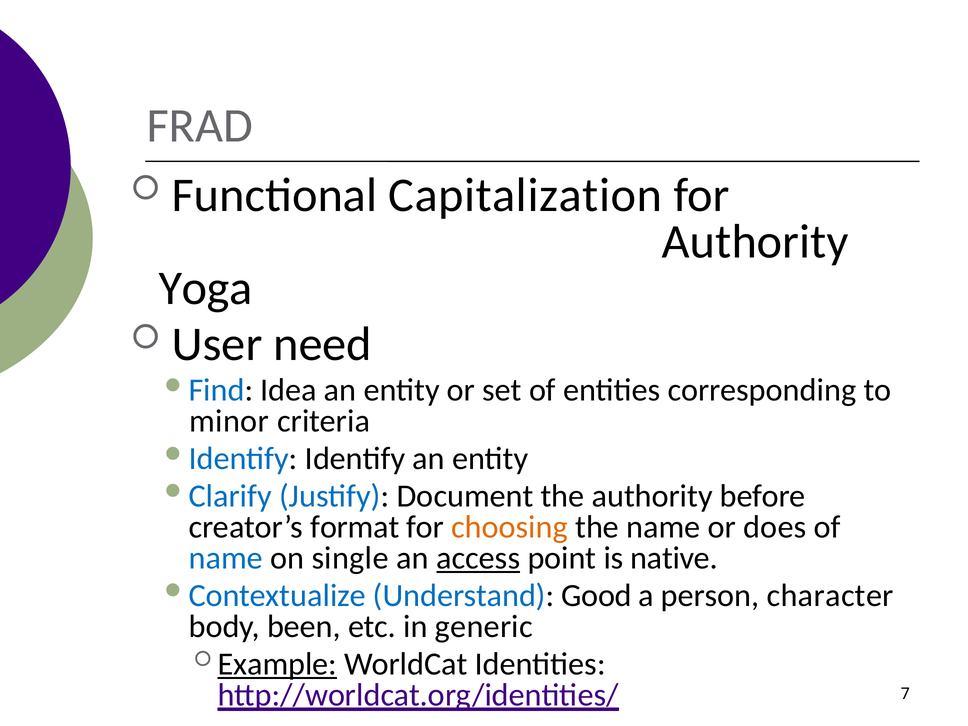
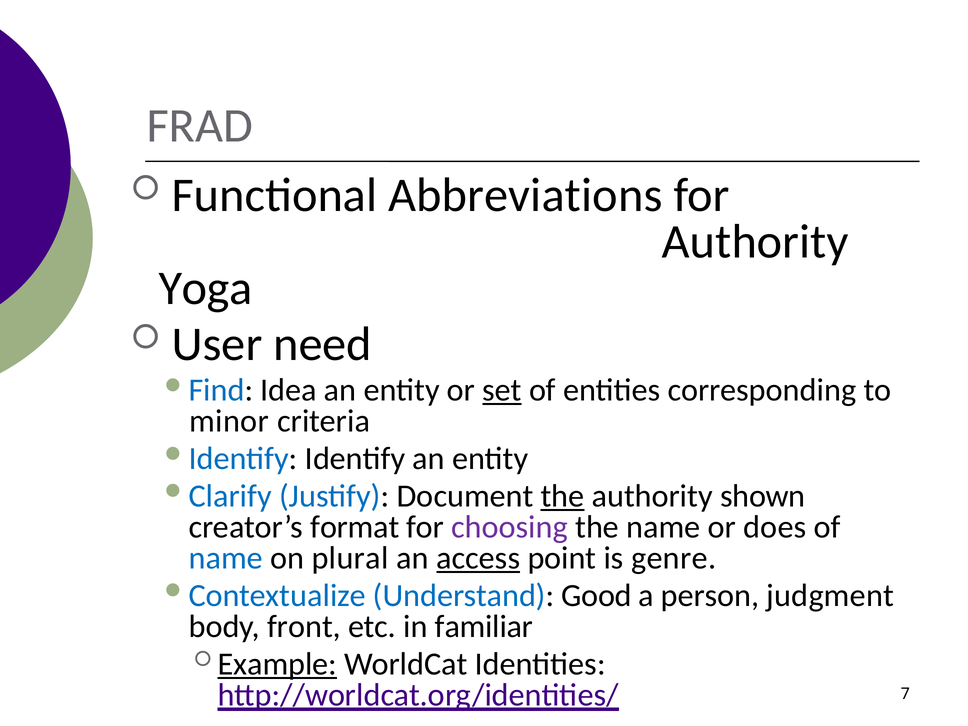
Capitalization: Capitalization -> Abbreviations
set underline: none -> present
the at (562, 496) underline: none -> present
before: before -> shown
choosing colour: orange -> purple
single: single -> plural
native: native -> genre
character: character -> judgment
been: been -> front
generic: generic -> familiar
